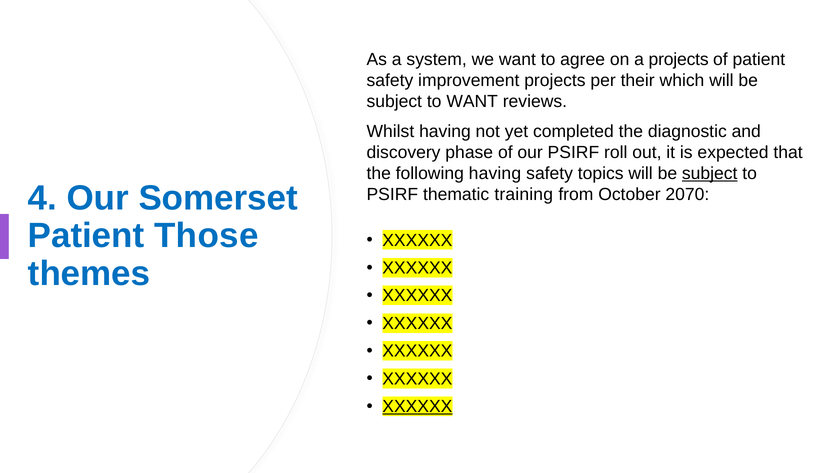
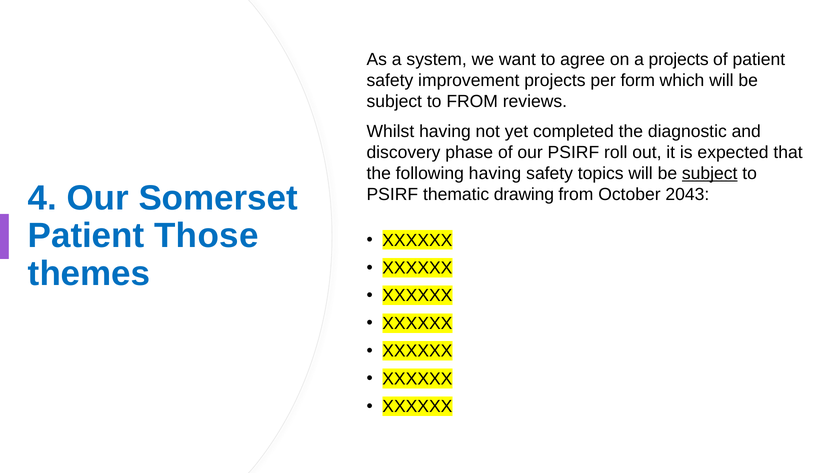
their: their -> form
to WANT: WANT -> FROM
training: training -> drawing
2070: 2070 -> 2043
XXXXXX at (417, 406) underline: present -> none
